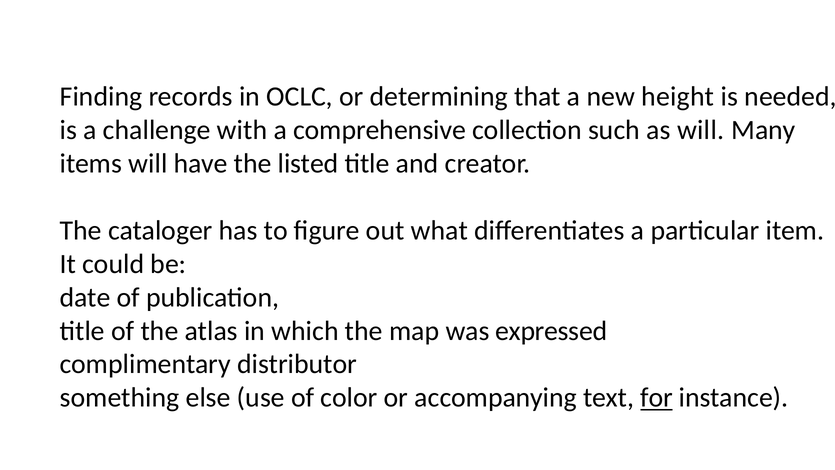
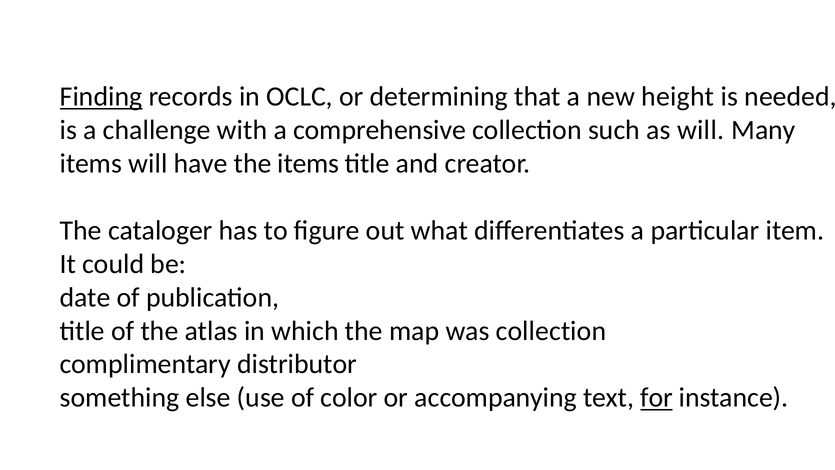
Finding underline: none -> present
the listed: listed -> items
was expressed: expressed -> collection
